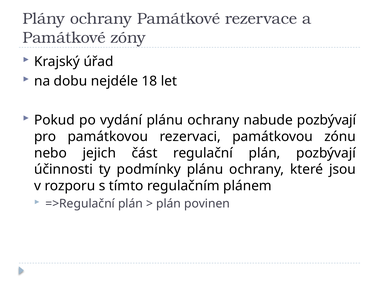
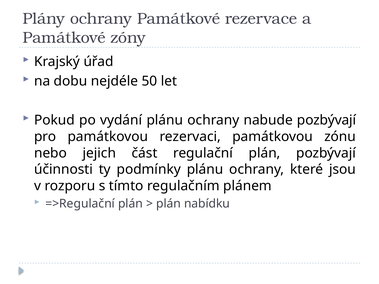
18: 18 -> 50
povinen: povinen -> nabídku
